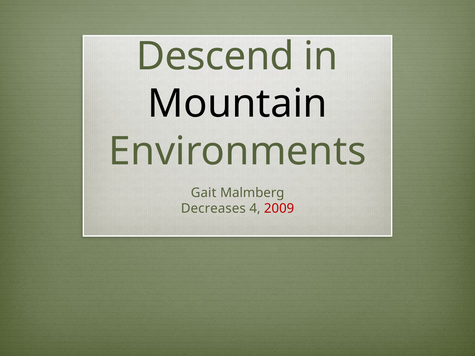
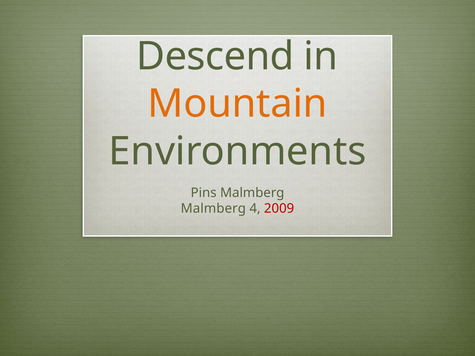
Mountain colour: black -> orange
Gait: Gait -> Pins
Decreases at (213, 209): Decreases -> Malmberg
